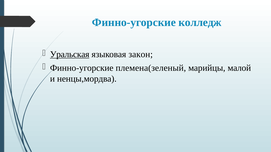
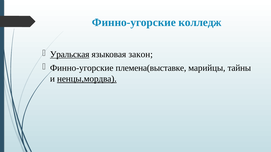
племена(зеленый: племена(зеленый -> племена(выставке
малой: малой -> тайны
ненцы,мордва underline: none -> present
